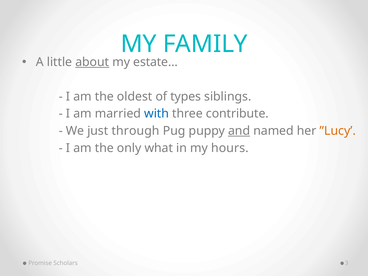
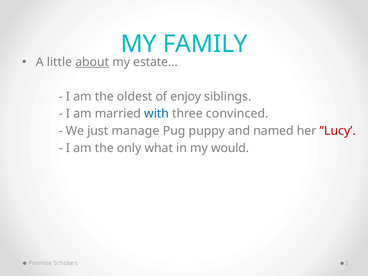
types: types -> enjoy
contribute: contribute -> convinced
through: through -> manage
and underline: present -> none
”Lucy colour: orange -> red
hours: hours -> would
